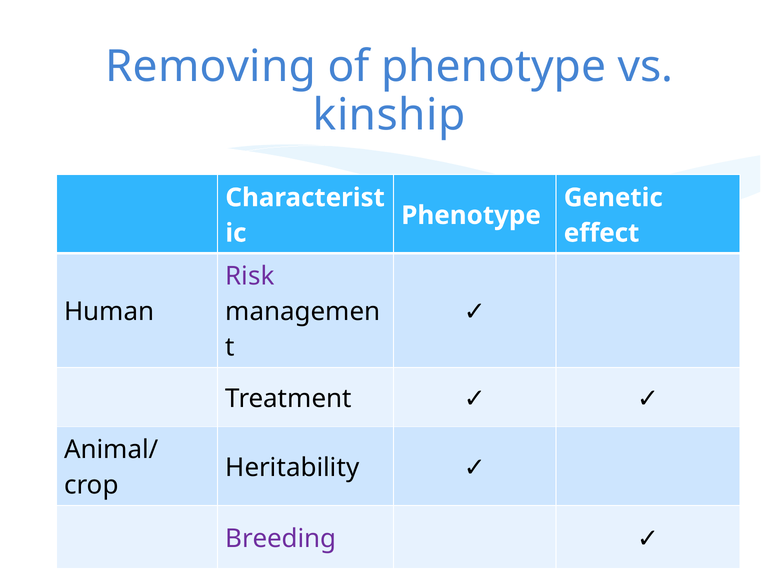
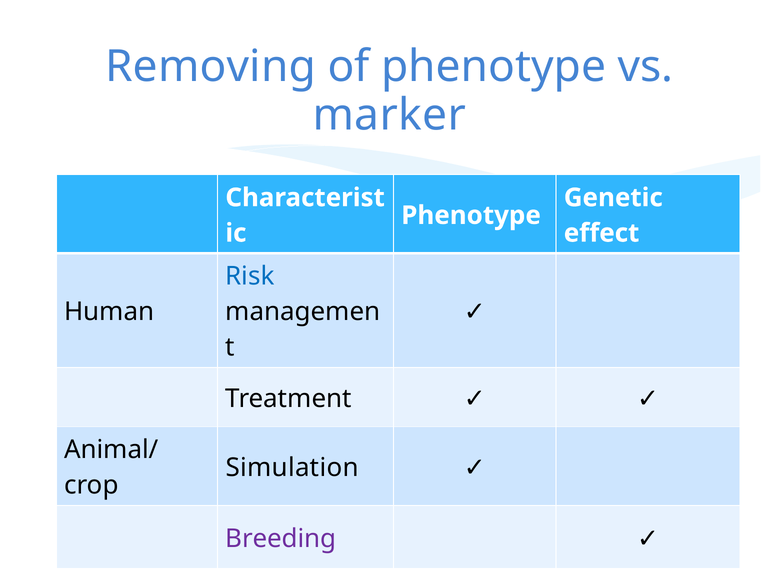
kinship: kinship -> marker
Risk colour: purple -> blue
Heritability: Heritability -> Simulation
